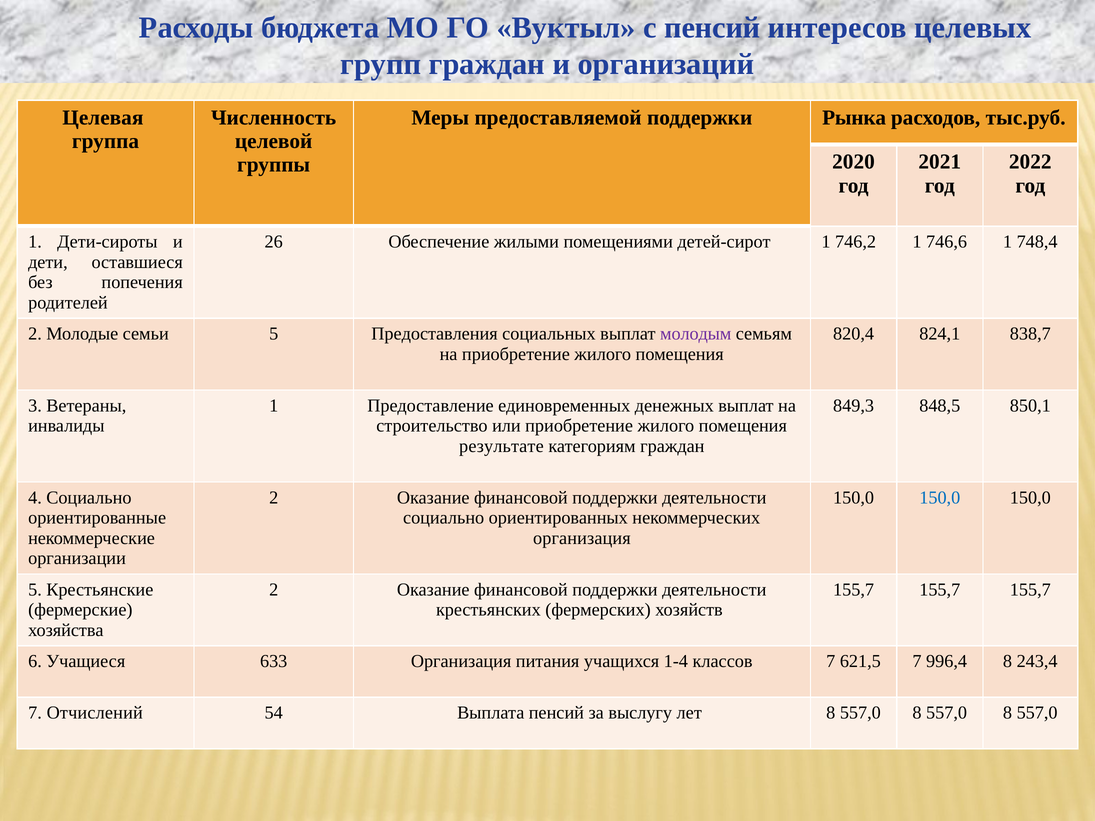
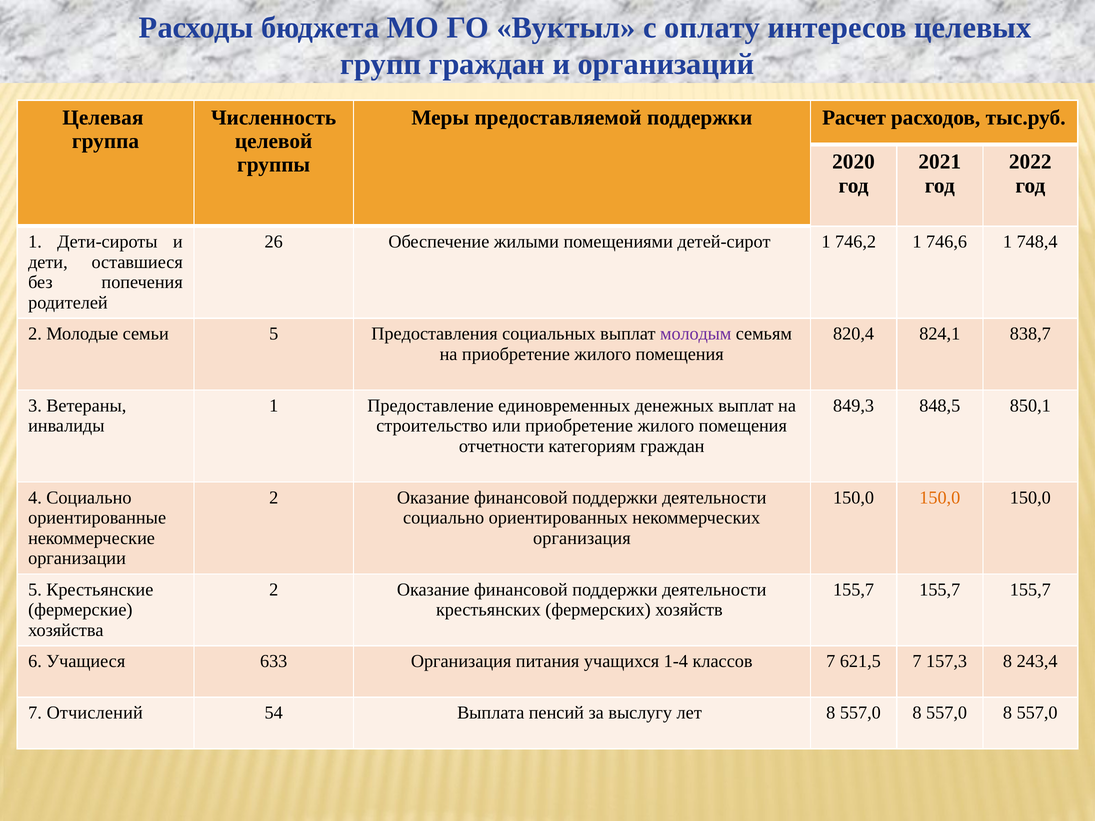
с пенсий: пенсий -> оплату
Рынка: Рынка -> Расчет
результате: результате -> отчетности
150,0 at (940, 498) colour: blue -> orange
996,4: 996,4 -> 157,3
